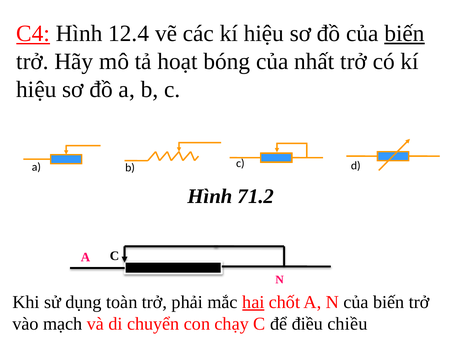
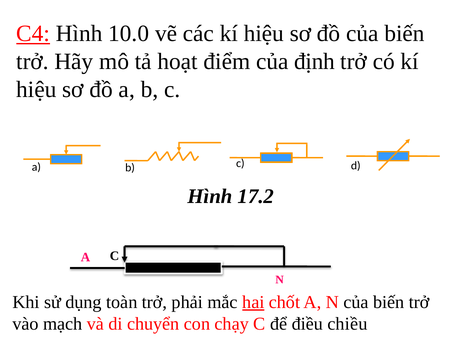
12.4: 12.4 -> 10.0
biến at (404, 33) underline: present -> none
bóng: bóng -> điểm
nhất: nhất -> định
71.2: 71.2 -> 17.2
